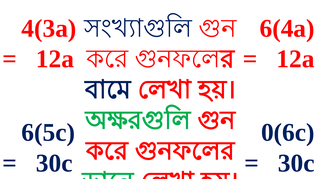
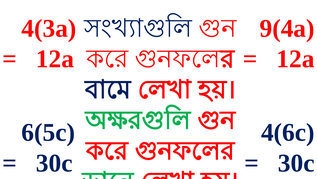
6(4a: 6(4a -> 9(4a
0(6c: 0(6c -> 4(6c
